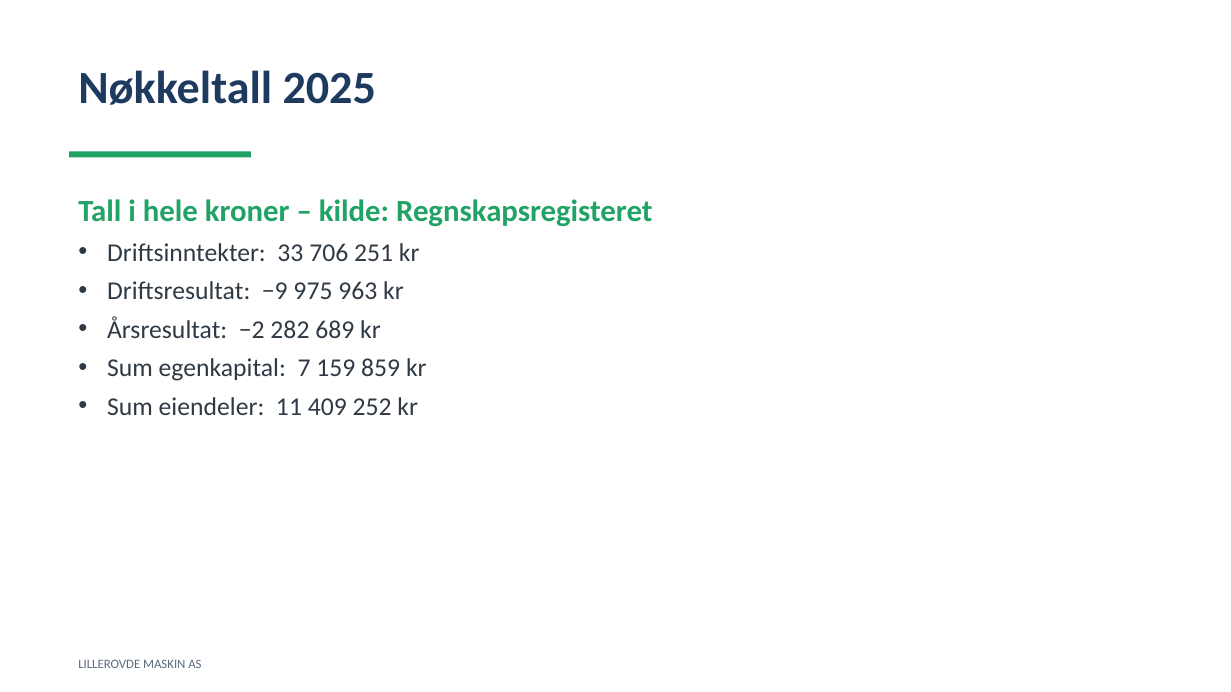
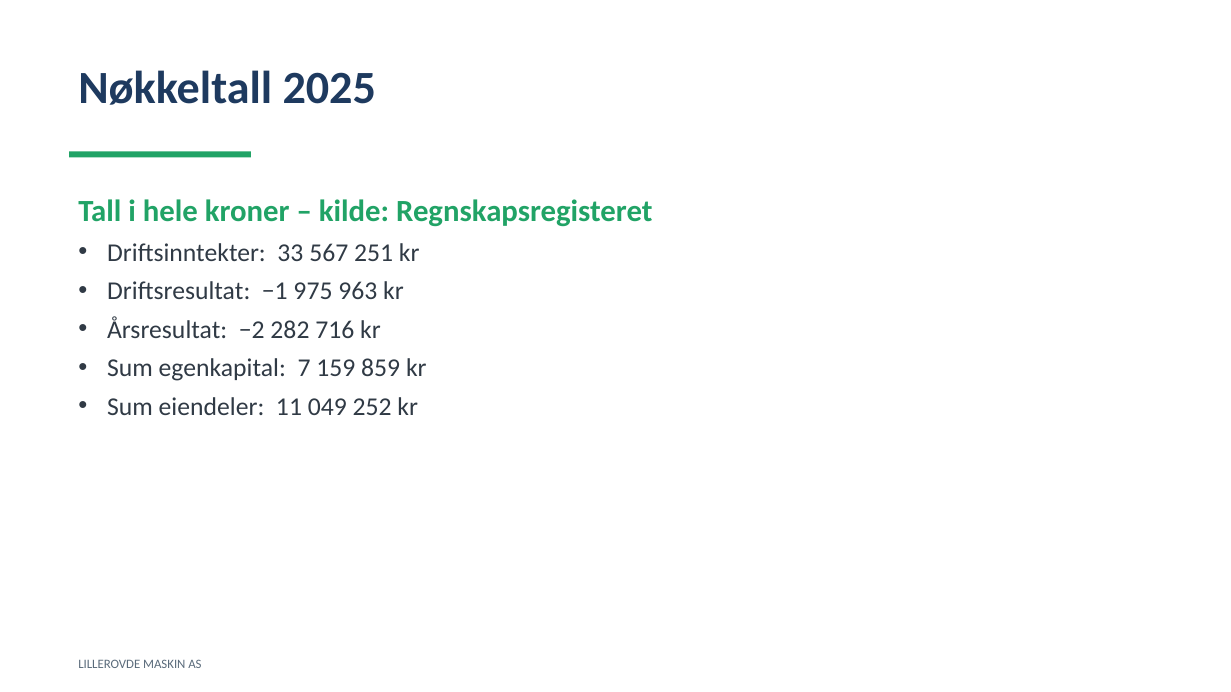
706: 706 -> 567
−9: −9 -> −1
689: 689 -> 716
409: 409 -> 049
